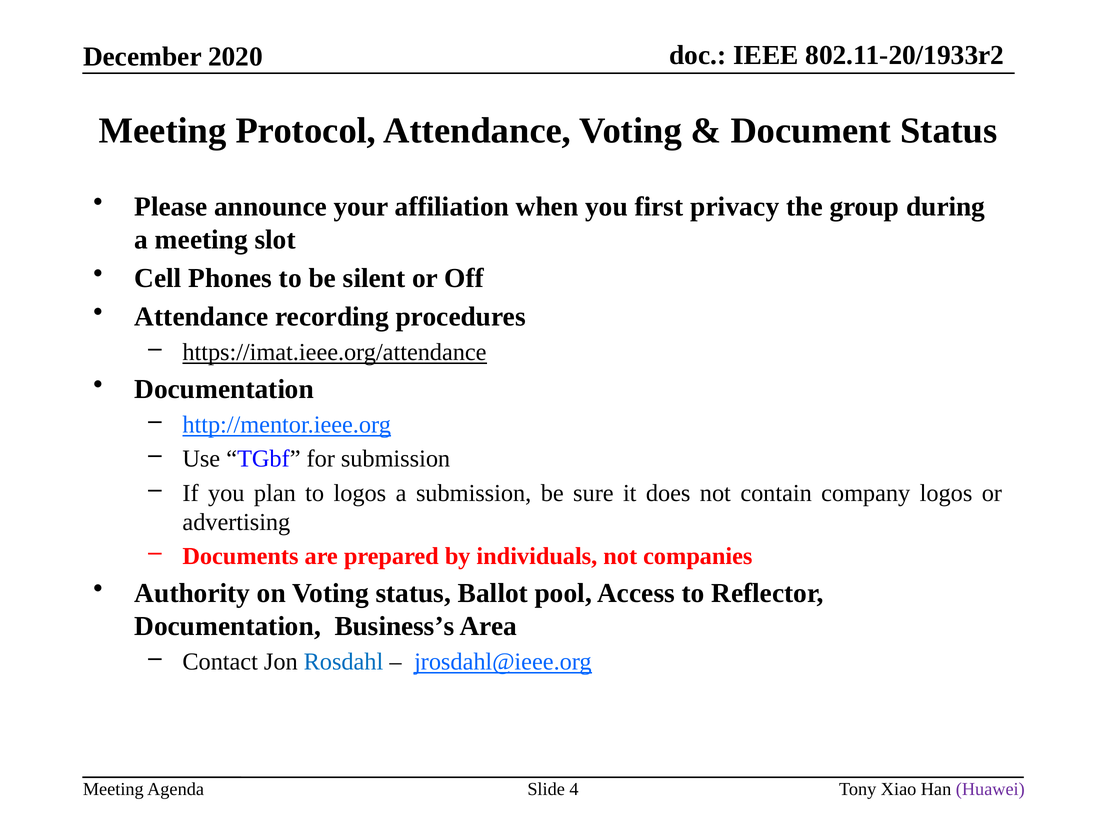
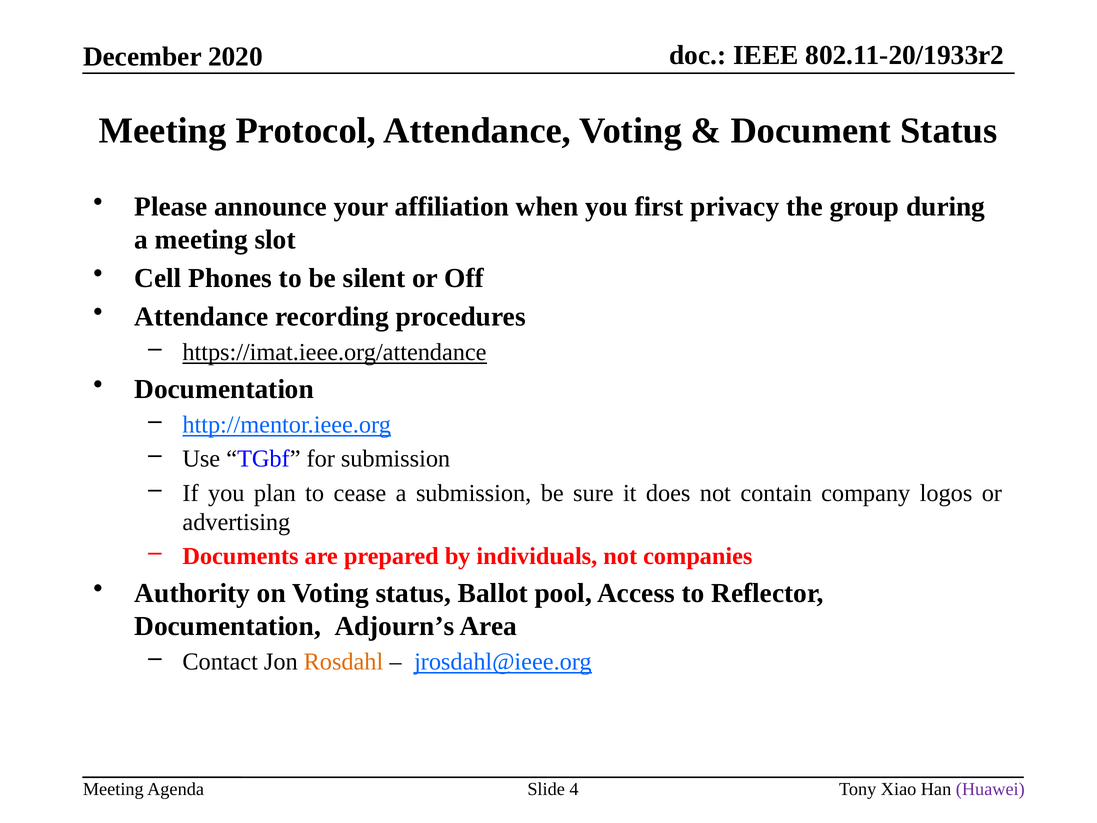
to logos: logos -> cease
Business’s: Business’s -> Adjourn’s
Rosdahl colour: blue -> orange
